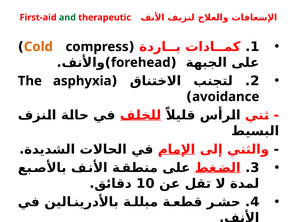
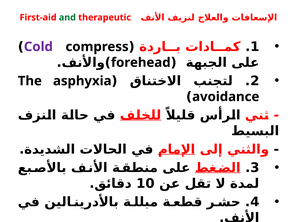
Cold colour: orange -> purple
